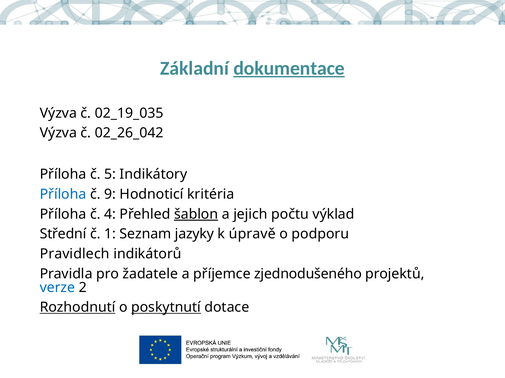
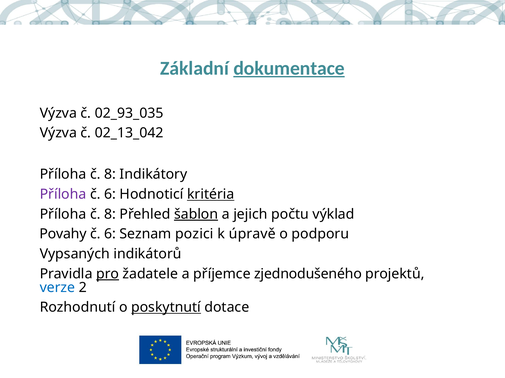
02_19_035: 02_19_035 -> 02_93_035
02_26_042: 02_26_042 -> 02_13_042
5 at (110, 175): 5 -> 8
Příloha at (63, 195) colour: blue -> purple
9 at (110, 195): 9 -> 6
kritéria underline: none -> present
4 at (110, 215): 4 -> 8
Střední: Střední -> Povahy
1 at (110, 235): 1 -> 6
jazyky: jazyky -> pozici
Pravidlech: Pravidlech -> Vypsaných
pro underline: none -> present
Rozhodnutí underline: present -> none
